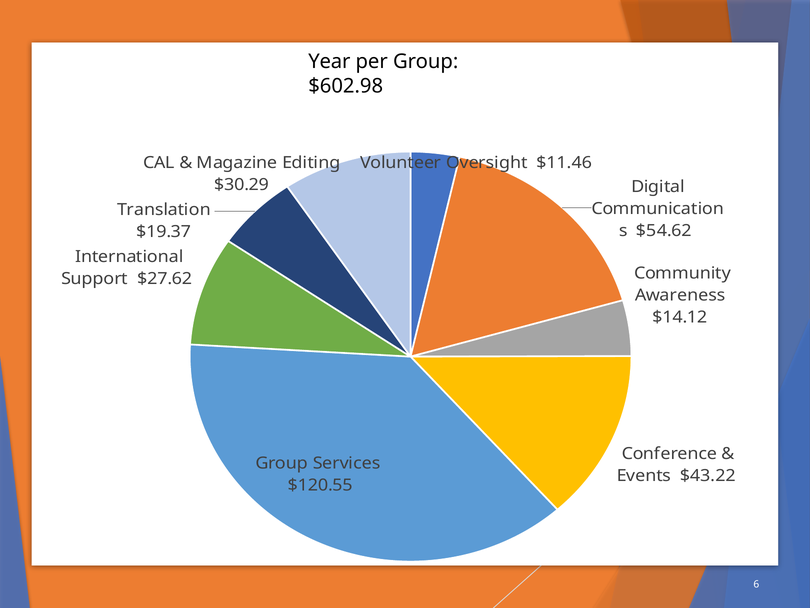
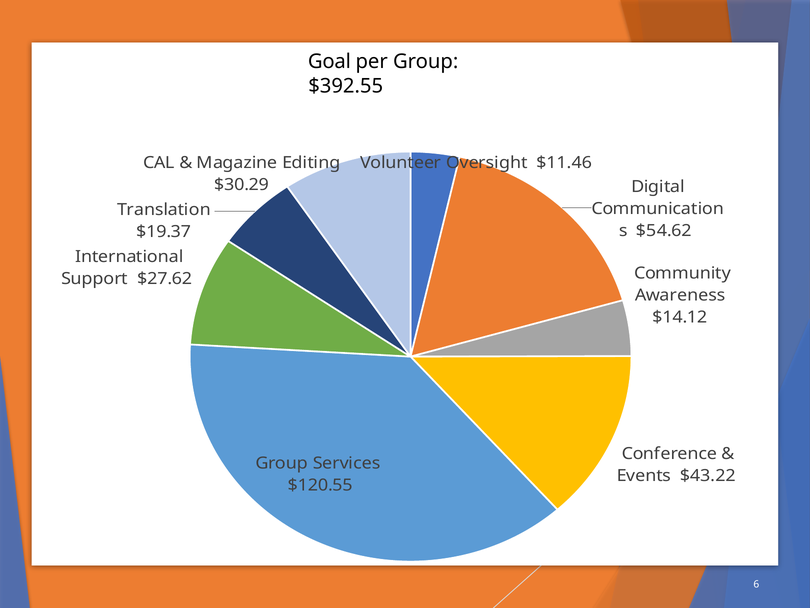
Year: Year -> Goal
$602.98: $602.98 -> $392.55
